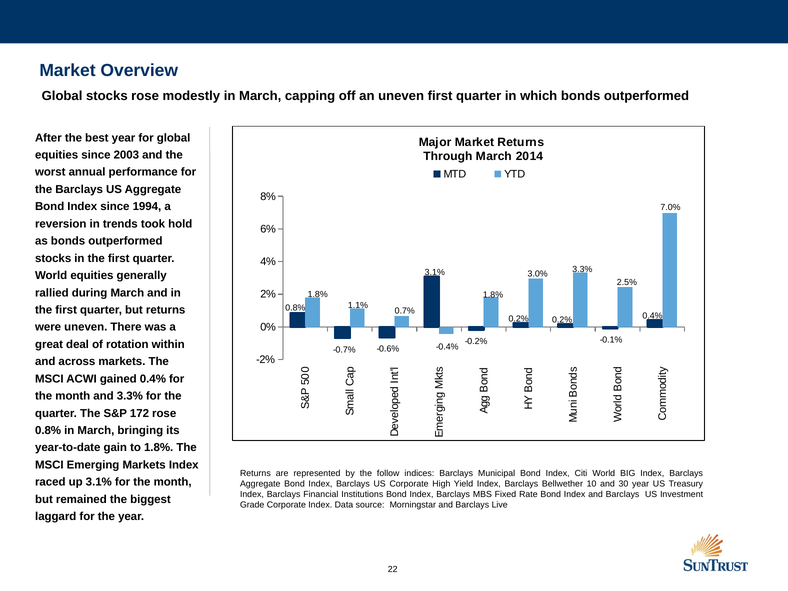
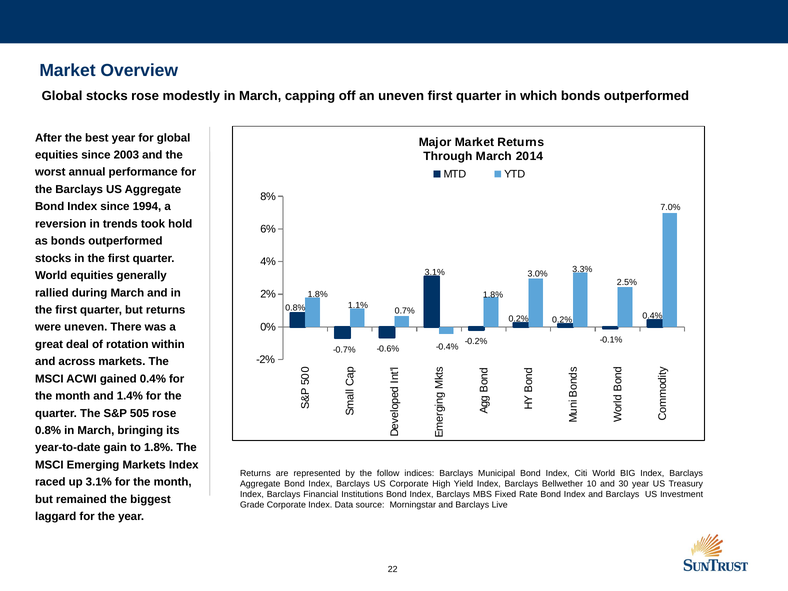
and 3.3%: 3.3% -> 1.4%
172: 172 -> 505
